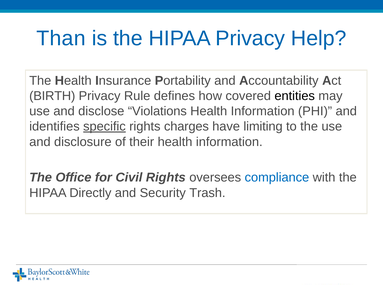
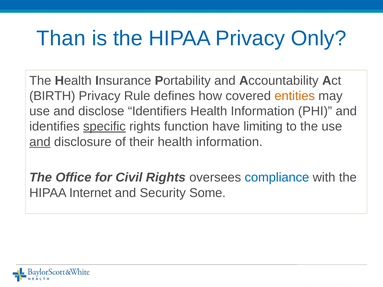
Help: Help -> Only
entities colour: black -> orange
Violations: Violations -> Identifiers
charges: charges -> function
and at (40, 142) underline: none -> present
Directly: Directly -> Internet
Trash: Trash -> Some
